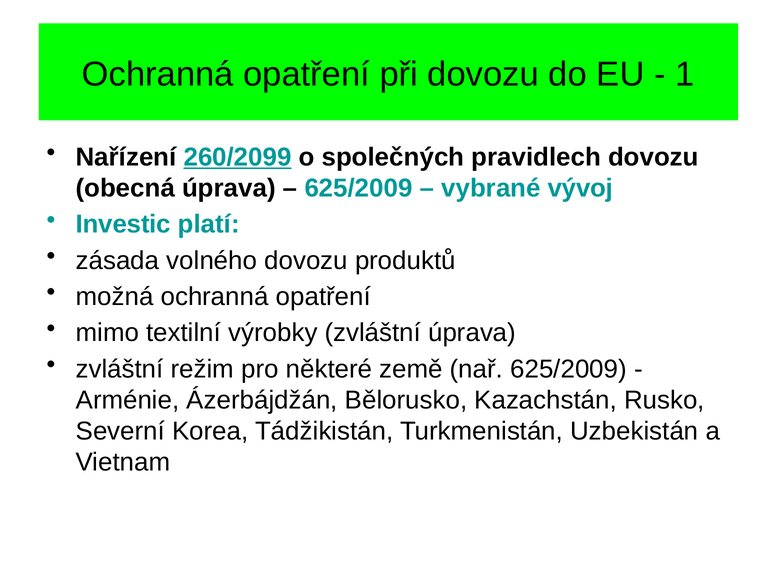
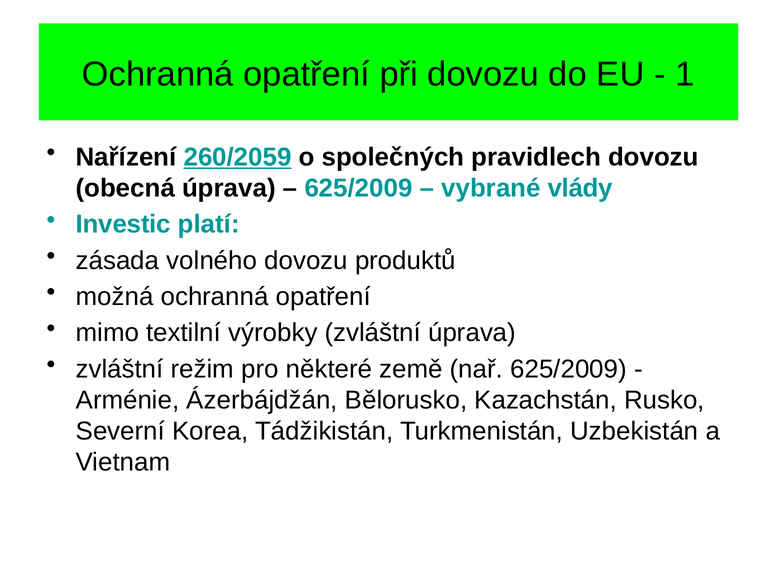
260/2099: 260/2099 -> 260/2059
vývoj: vývoj -> vlády
